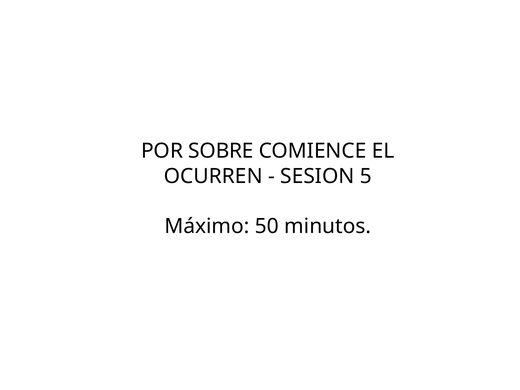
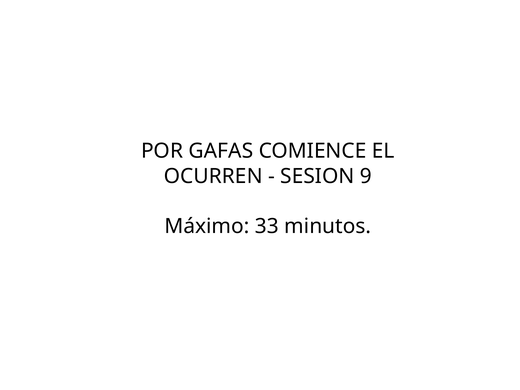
SOBRE: SOBRE -> GAFAS
5: 5 -> 9
50: 50 -> 33
